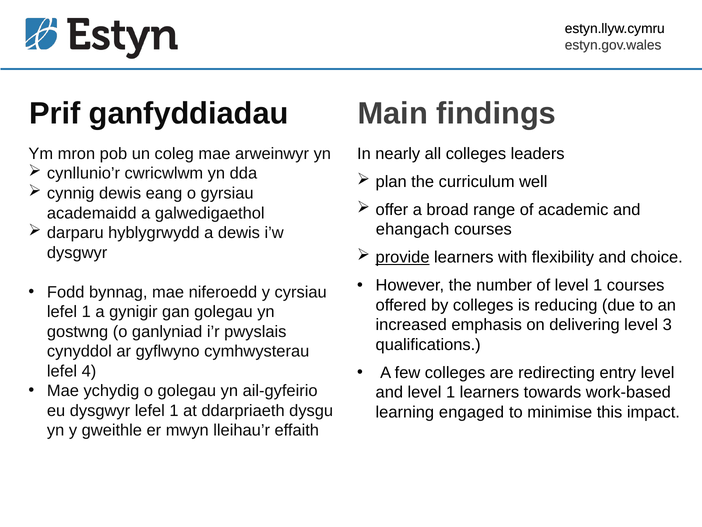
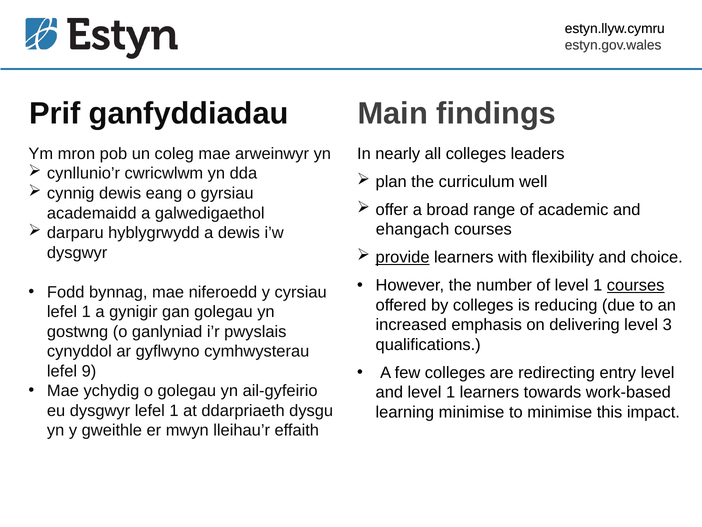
courses at (636, 285) underline: none -> present
4: 4 -> 9
learning engaged: engaged -> minimise
